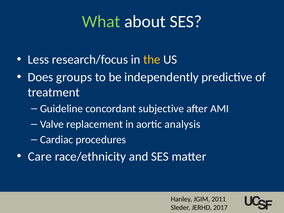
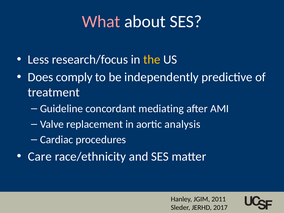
What colour: light green -> pink
groups: groups -> comply
subjective: subjective -> mediating
